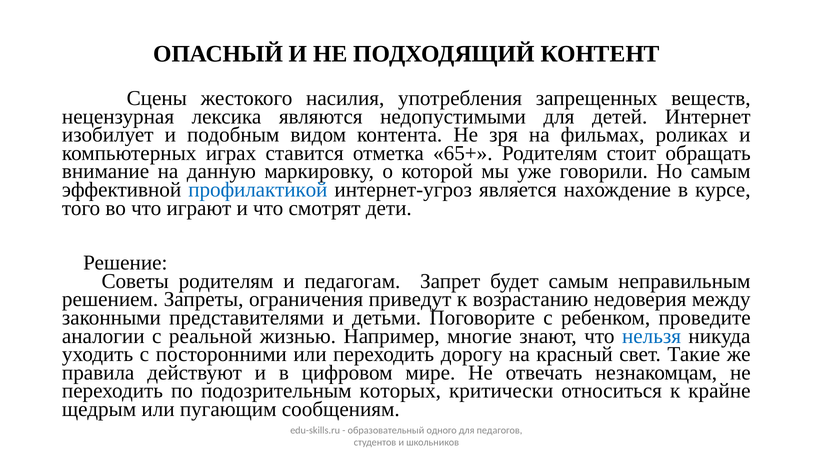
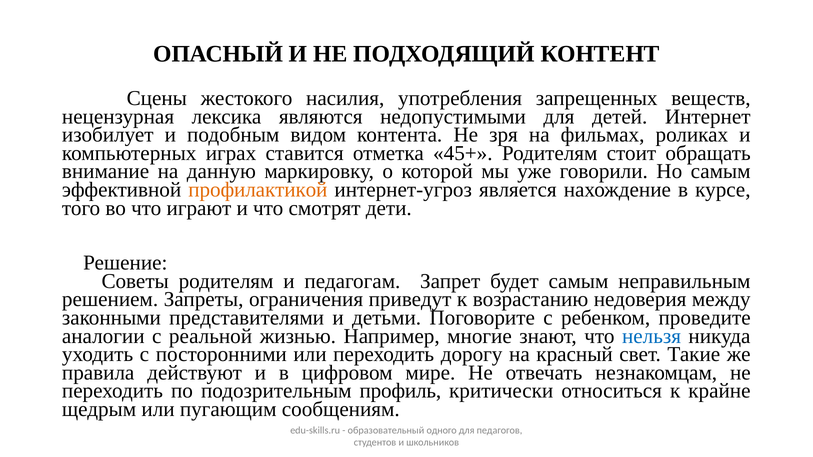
65+: 65+ -> 45+
профилактикой colour: blue -> orange
которых: которых -> профиль
